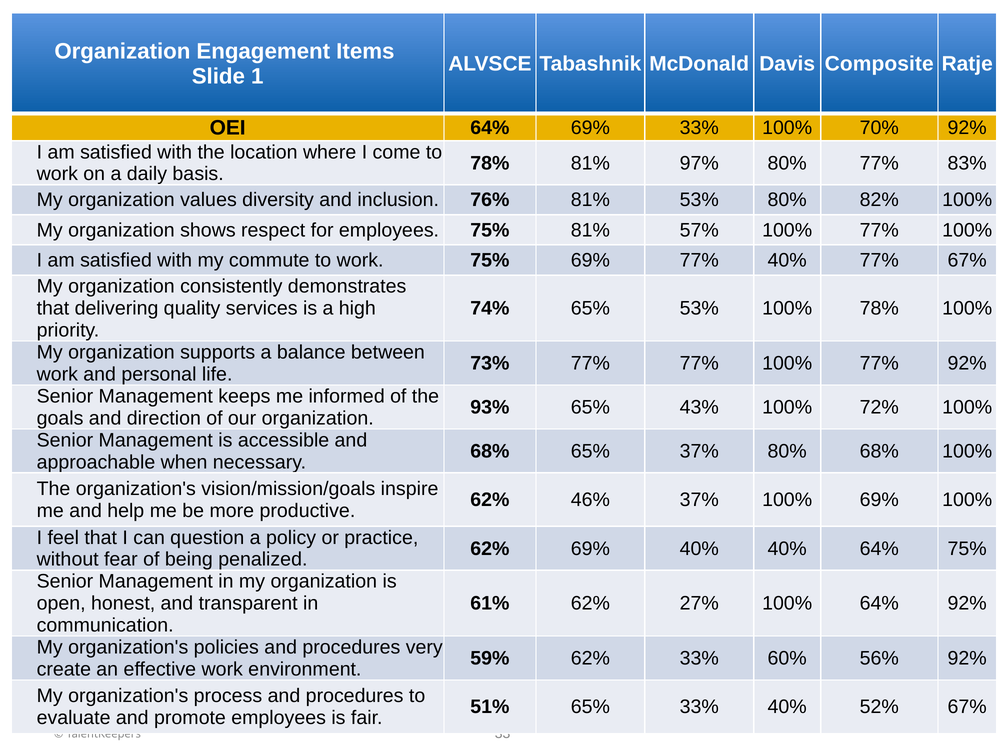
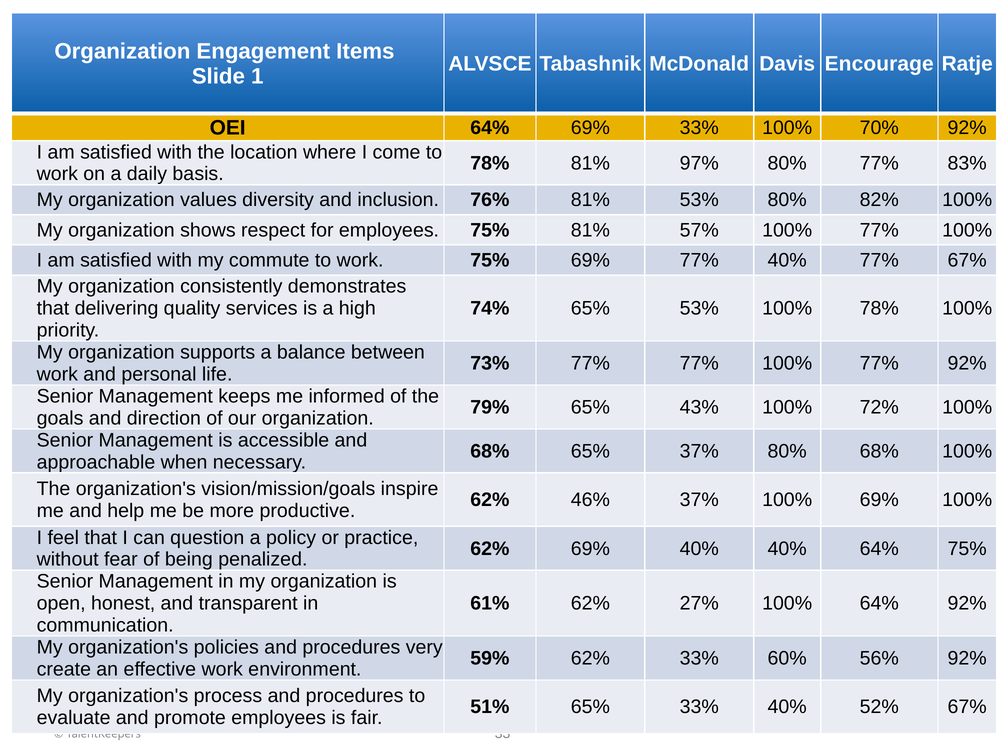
Composite: Composite -> Encourage
93%: 93% -> 79%
